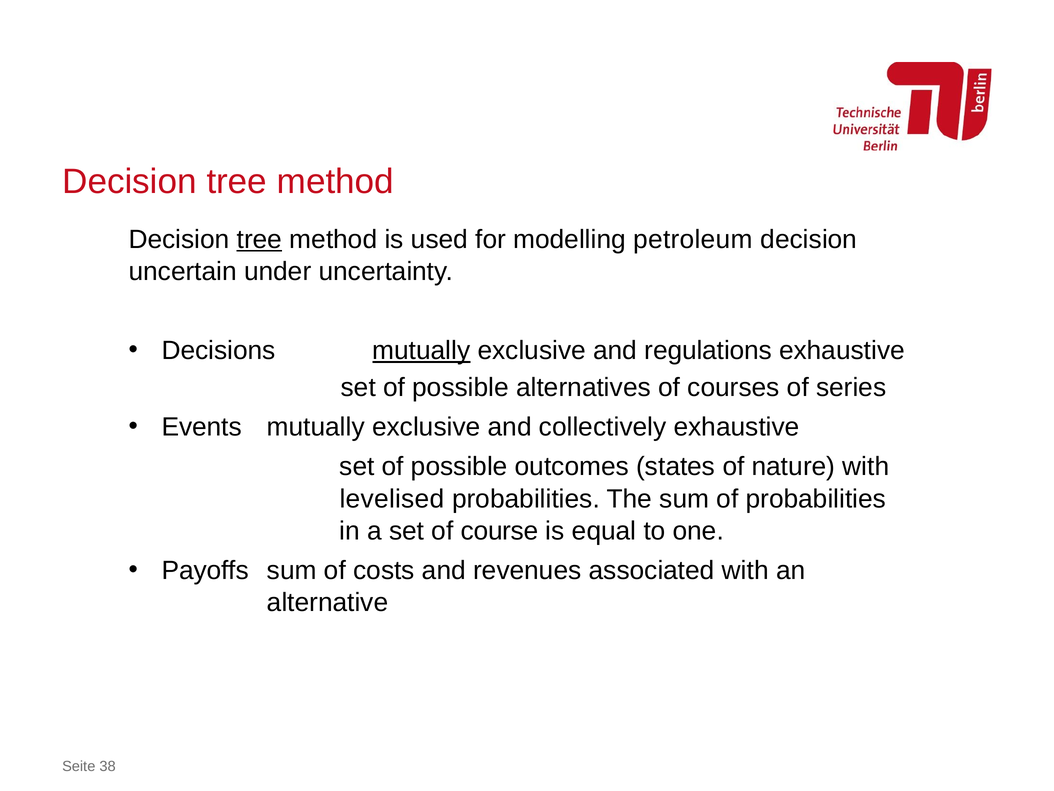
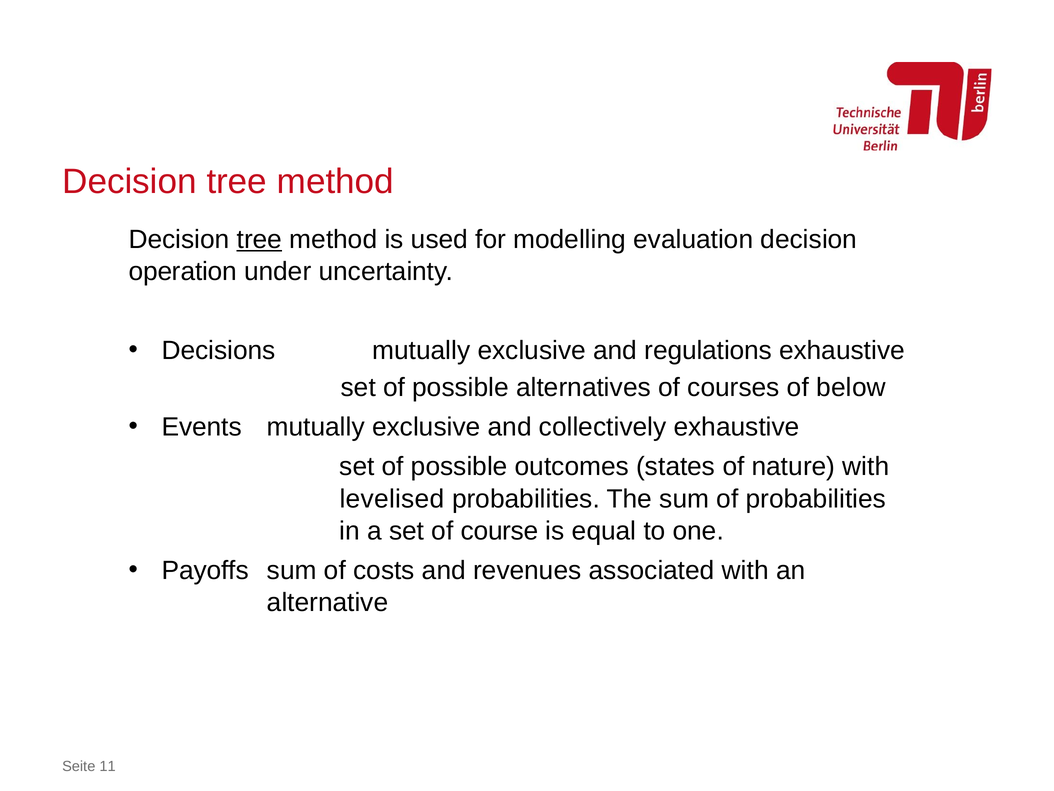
petroleum: petroleum -> evaluation
uncertain: uncertain -> operation
mutually at (421, 350) underline: present -> none
series: series -> below
38: 38 -> 11
